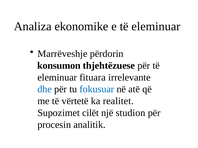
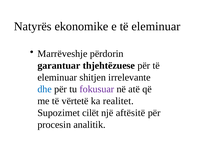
Analiza: Analiza -> Natyrës
konsumon: konsumon -> garantuar
fituara: fituara -> shitjen
fokusuar colour: blue -> purple
studion: studion -> aftësitë
